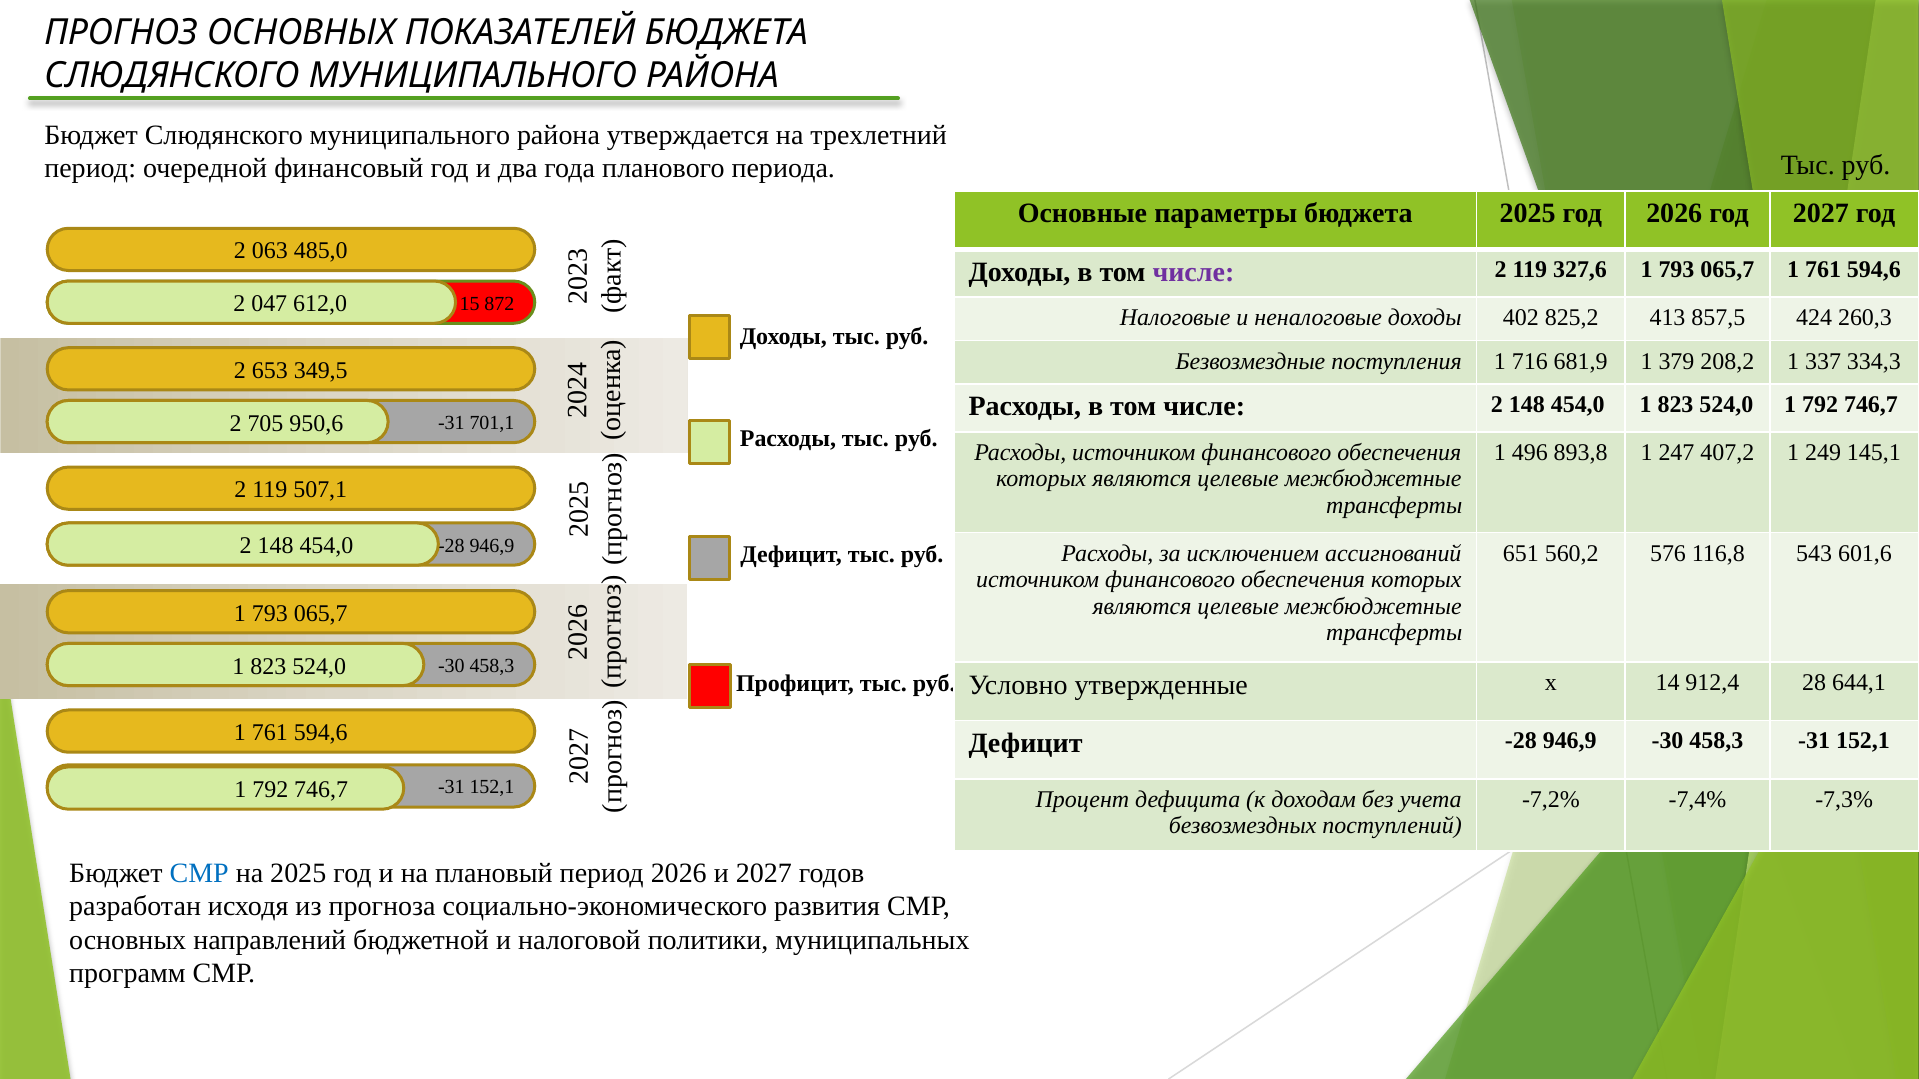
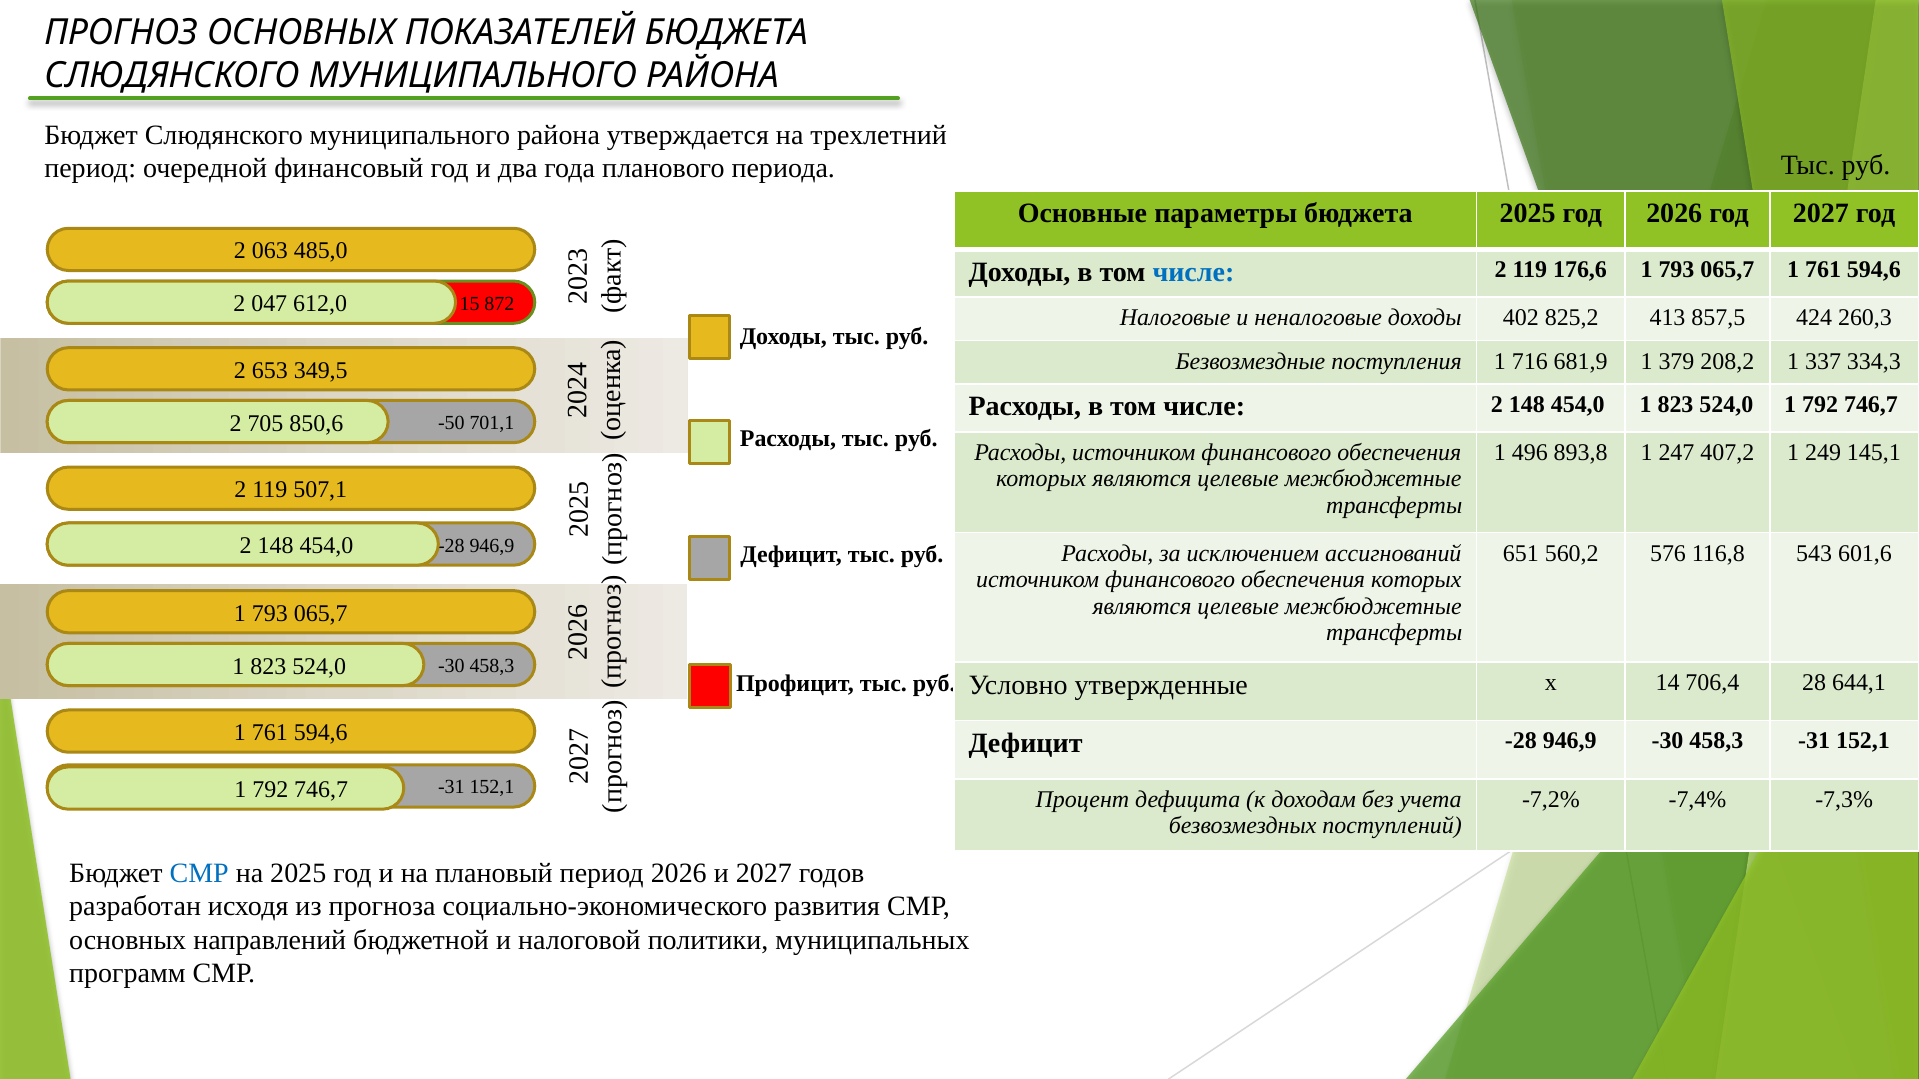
числе at (1193, 272) colour: purple -> blue
327,6: 327,6 -> 176,6
950,6: 950,6 -> 850,6
-31 at (451, 423): -31 -> -50
912,4: 912,4 -> 706,4
